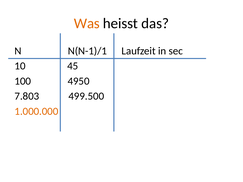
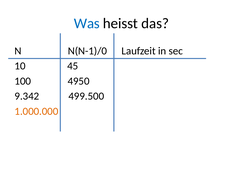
Was colour: orange -> blue
N(N-1)/1: N(N-1)/1 -> N(N-1)/0
7.803: 7.803 -> 9.342
